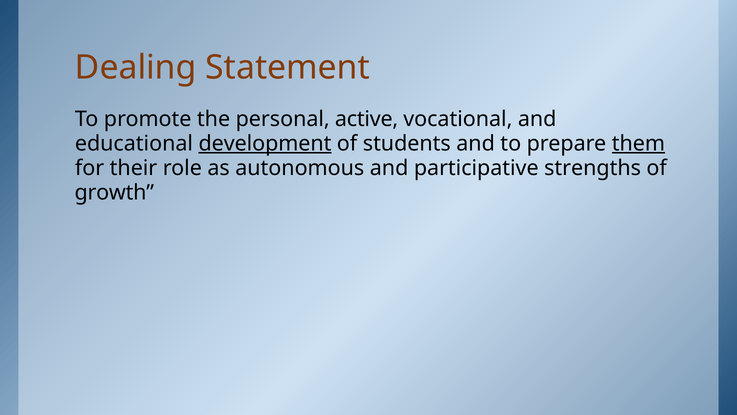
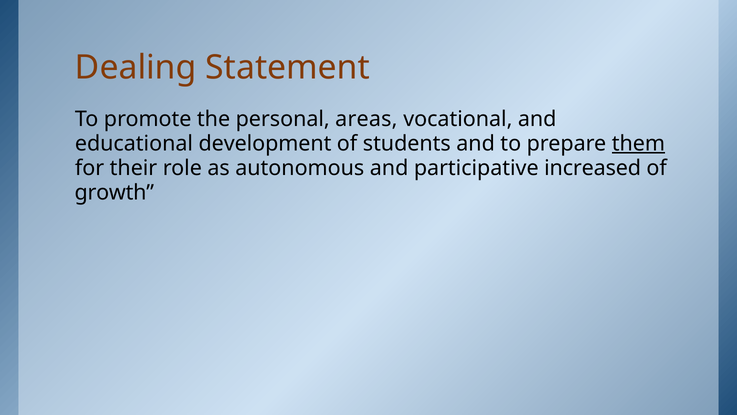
active: active -> areas
development underline: present -> none
strengths: strengths -> increased
